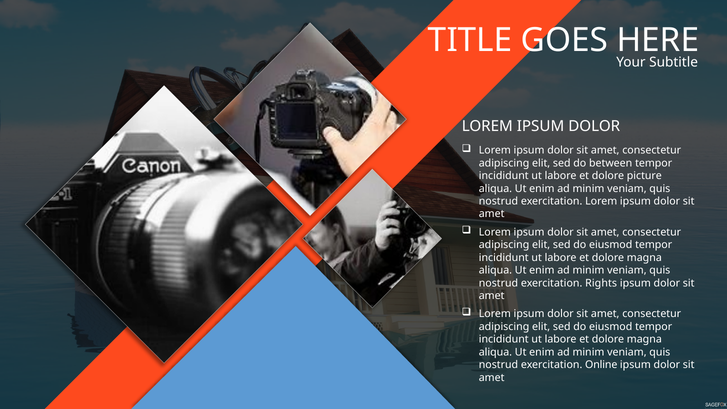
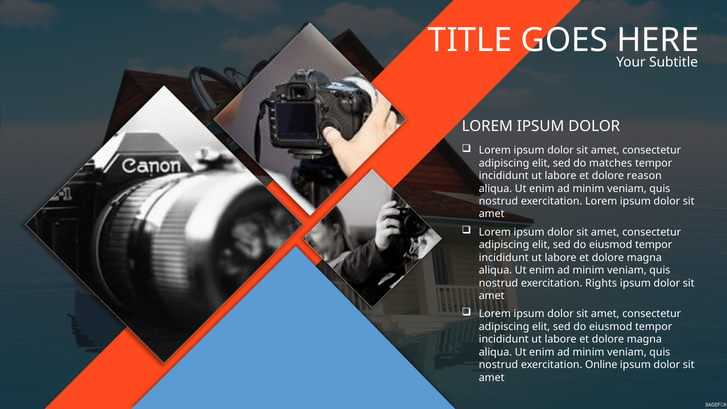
between: between -> matches
picture: picture -> reason
